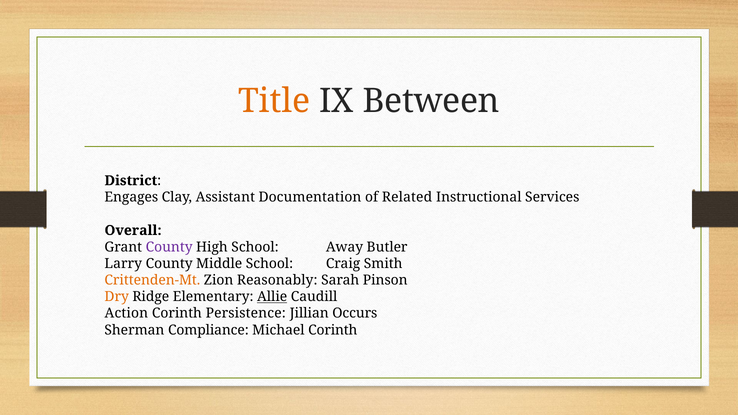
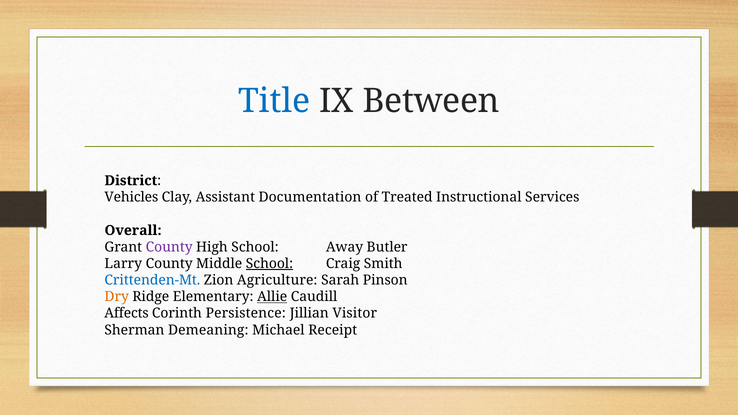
Title colour: orange -> blue
Engages: Engages -> Vehicles
Related: Related -> Treated
School at (269, 264) underline: none -> present
Crittenden-Mt colour: orange -> blue
Reasonably: Reasonably -> Agriculture
Action: Action -> Affects
Occurs: Occurs -> Visitor
Compliance: Compliance -> Demeaning
Michael Corinth: Corinth -> Receipt
